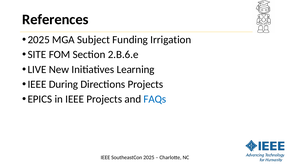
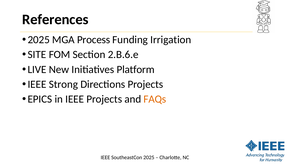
Subject: Subject -> Process
Learning: Learning -> Platform
During: During -> Strong
FAQs colour: blue -> orange
